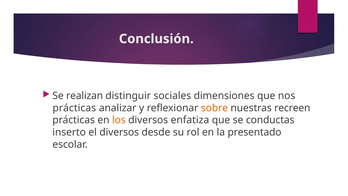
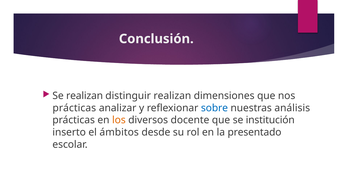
distinguir sociales: sociales -> realizan
sobre colour: orange -> blue
recreen: recreen -> análisis
enfatiza: enfatiza -> docente
conductas: conductas -> institución
el diversos: diversos -> ámbitos
